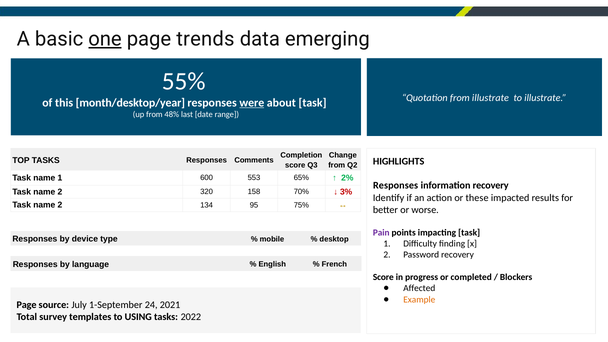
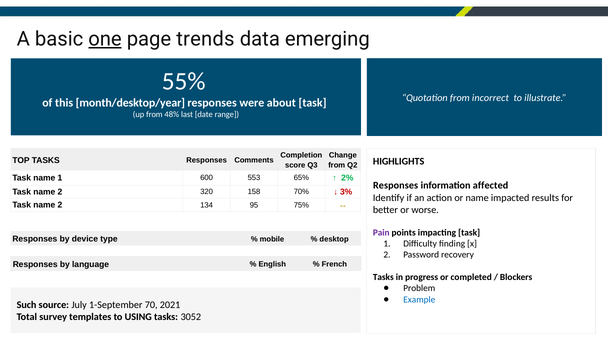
from illustrate: illustrate -> incorrect
were underline: present -> none
information recovery: recovery -> affected
or these: these -> name
Score at (383, 277): Score -> Tasks
Affected: Affected -> Problem
Example colour: orange -> blue
Page at (27, 305): Page -> Such
24: 24 -> 70
2022: 2022 -> 3052
